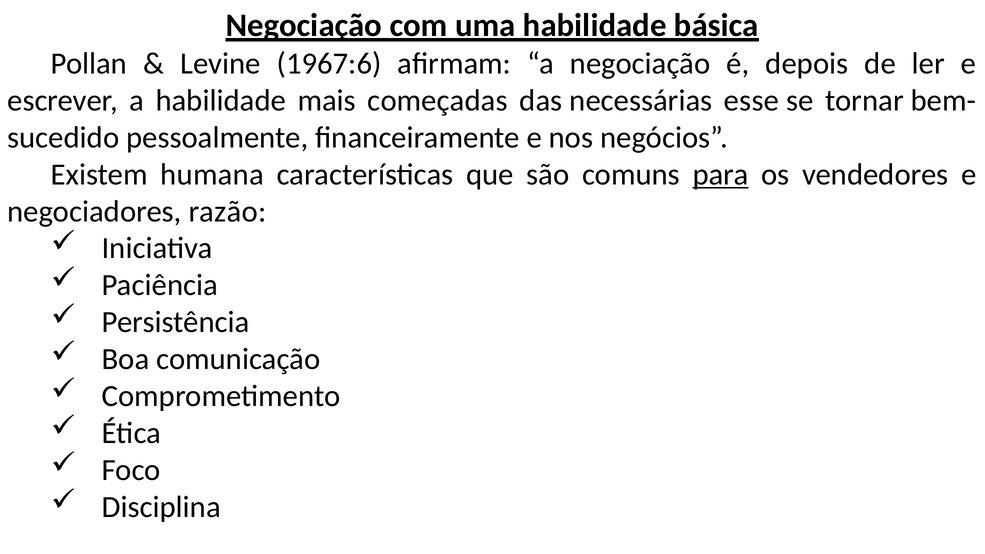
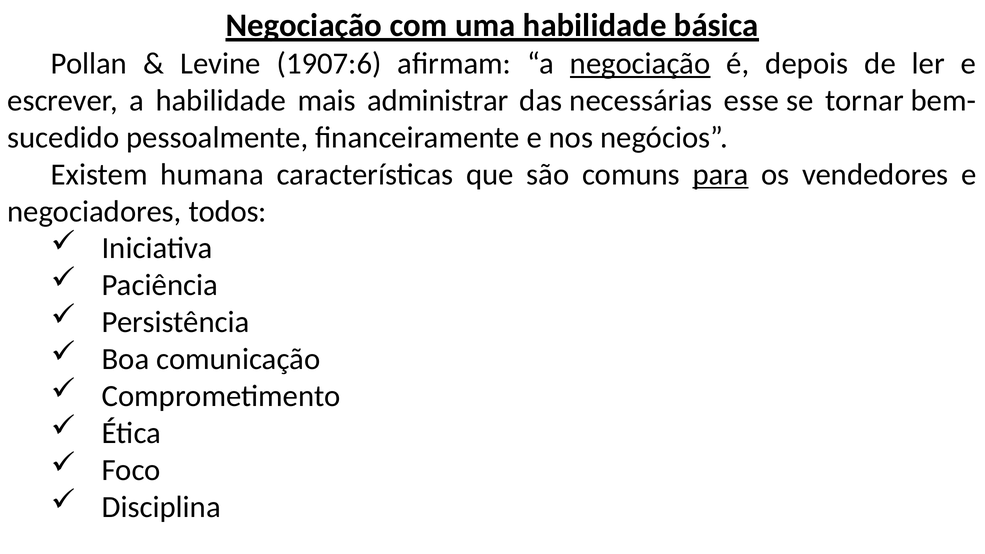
1967:6: 1967:6 -> 1907:6
negociação at (640, 64) underline: none -> present
começadas: começadas -> administrar
razão: razão -> todos
